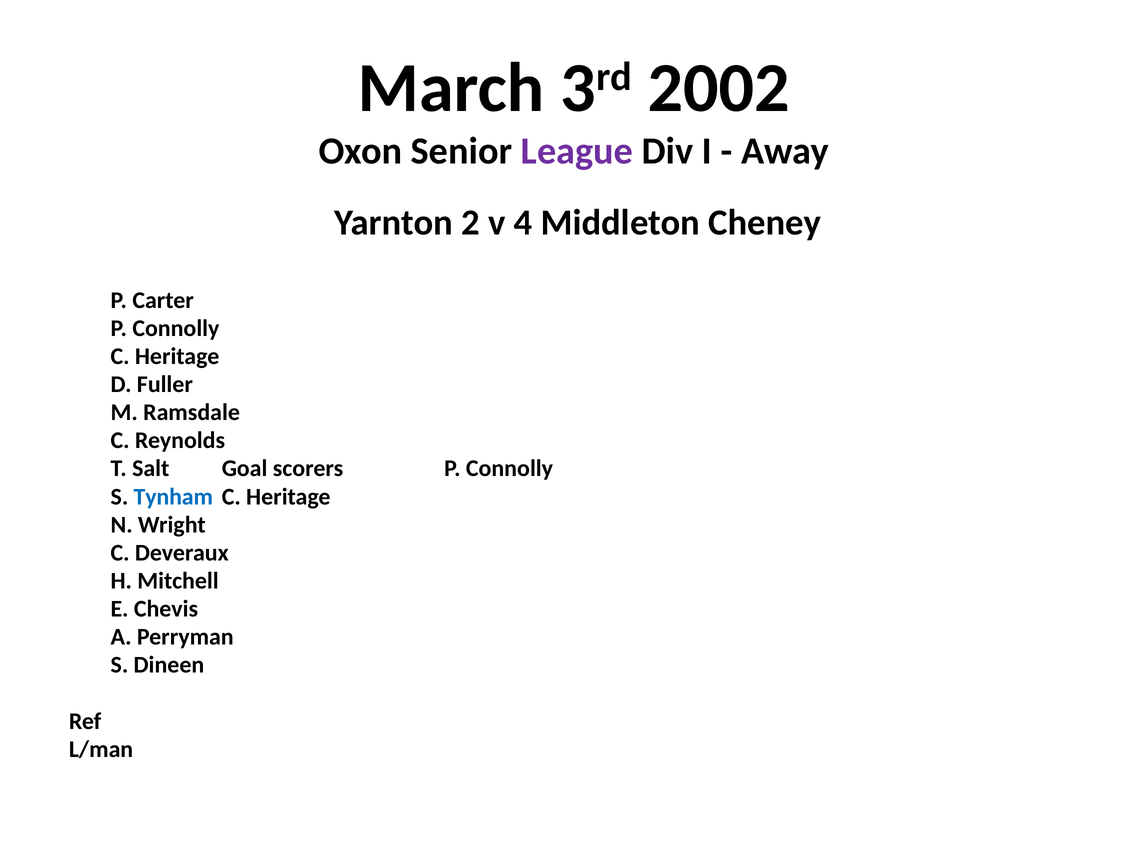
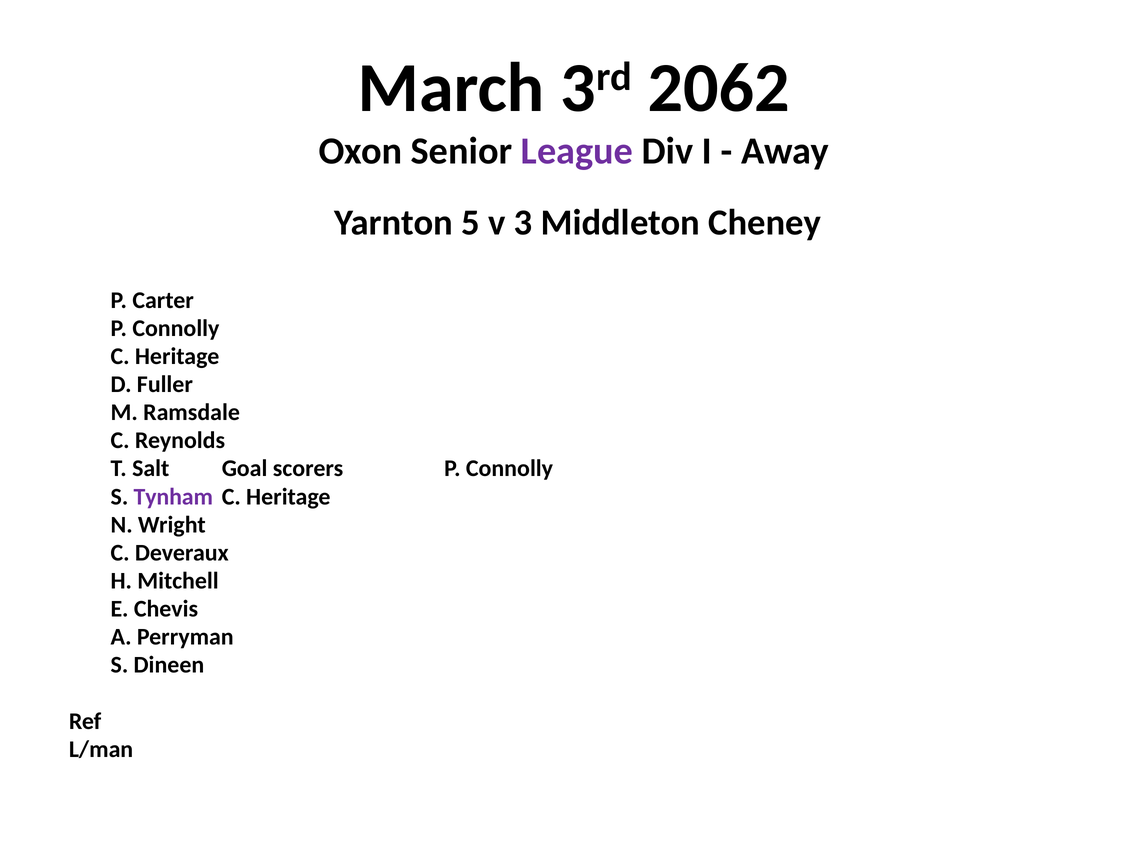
2002: 2002 -> 2062
2: 2 -> 5
4: 4 -> 3
Tynham colour: blue -> purple
